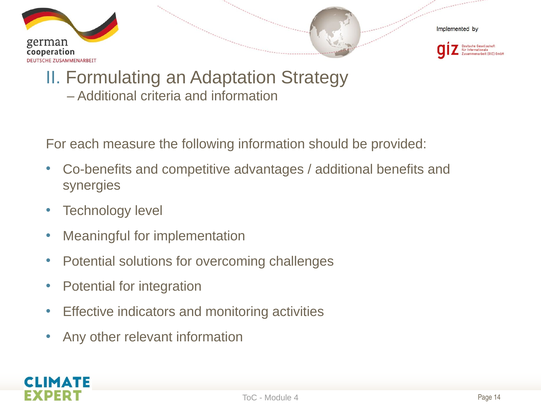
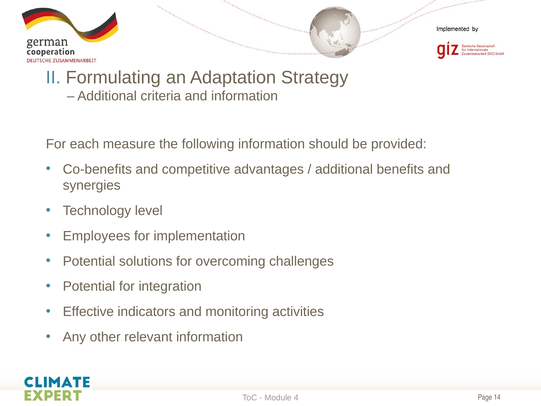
Meaningful: Meaningful -> Employees
